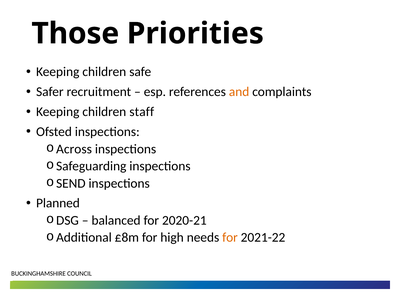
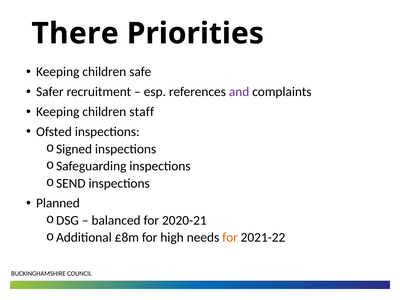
Those: Those -> There
and colour: orange -> purple
Across: Across -> Signed
